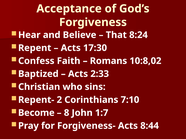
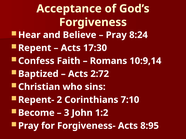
That at (116, 35): That -> Pray
10:8,02: 10:8,02 -> 10:9,14
2:33: 2:33 -> 2:72
8: 8 -> 3
1:7: 1:7 -> 1:2
8:44: 8:44 -> 8:95
